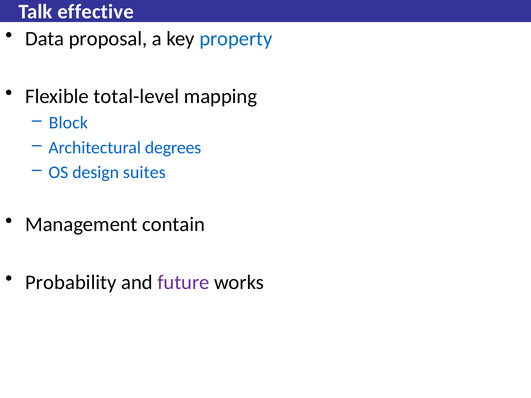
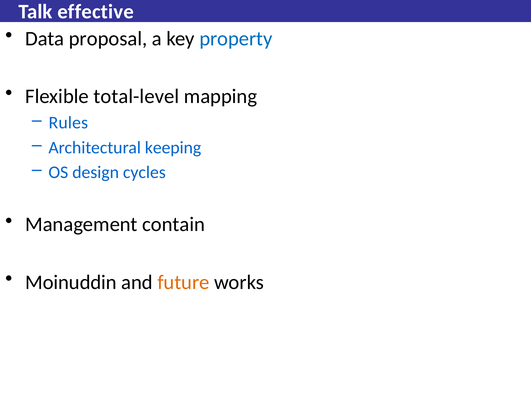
Block: Block -> Rules
degrees: degrees -> keeping
suites: suites -> cycles
Probability: Probability -> Moinuddin
future colour: purple -> orange
